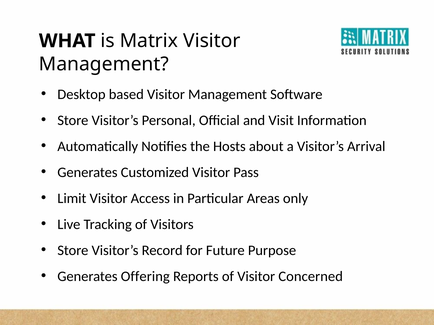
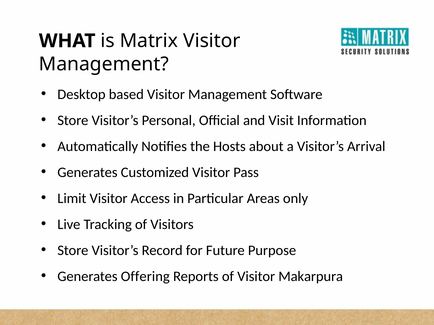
Concerned: Concerned -> Makarpura
